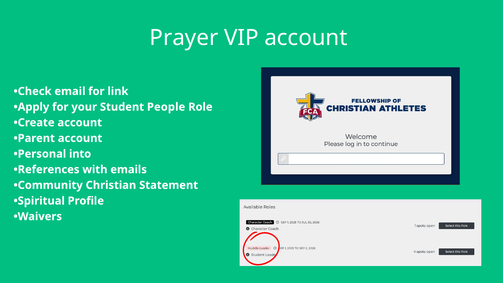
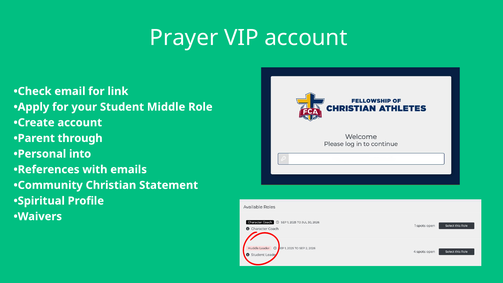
People: People -> Middle
Parent account: account -> through
